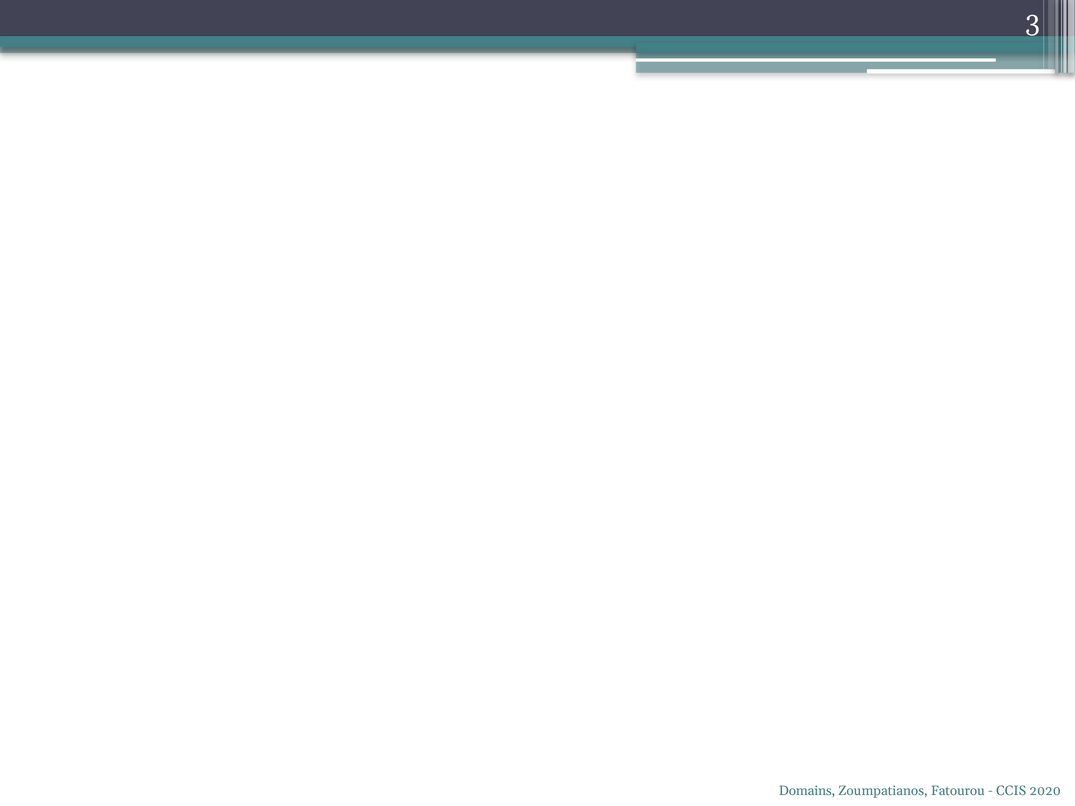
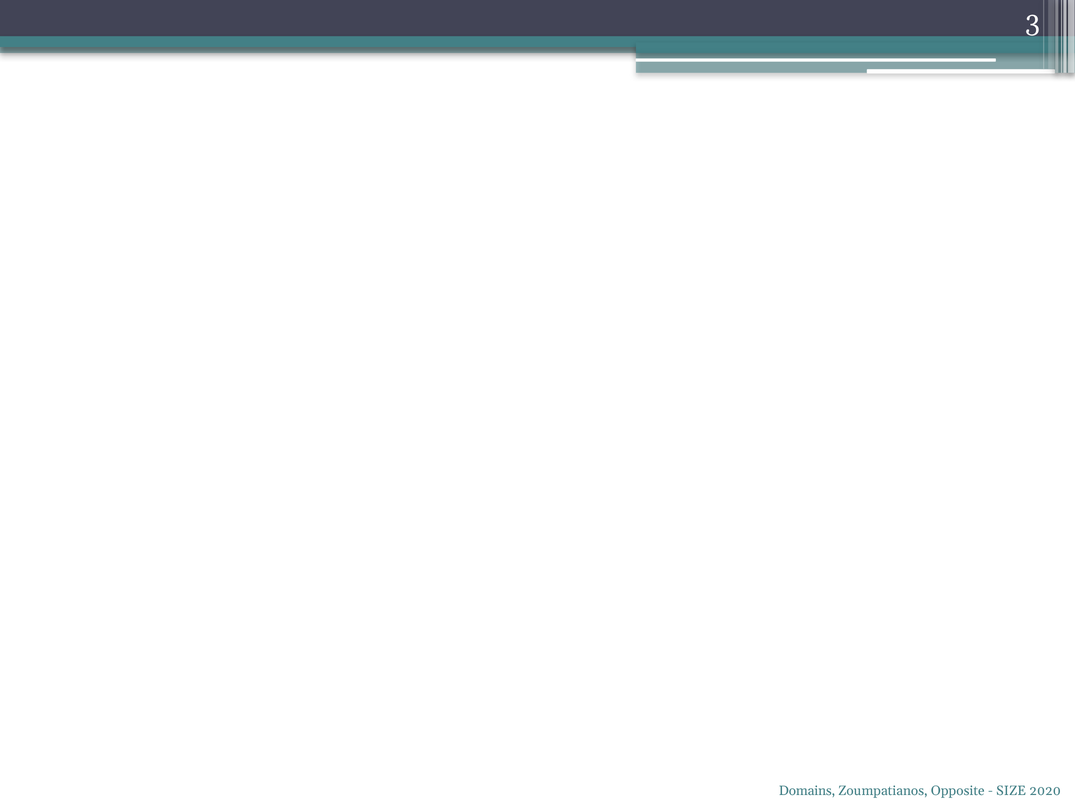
Fatourou: Fatourou -> Opposite
CCIS: CCIS -> SIZE
